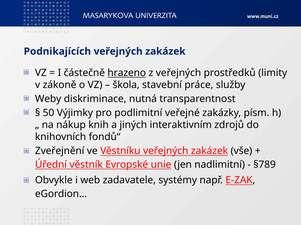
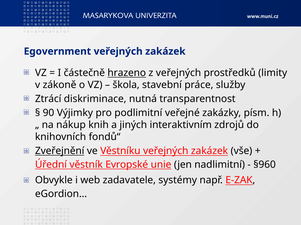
Podnikajících: Podnikajících -> Egovernment
Weby: Weby -> Ztrácí
50: 50 -> 90
Zveřejnění underline: none -> present
§789: §789 -> §960
